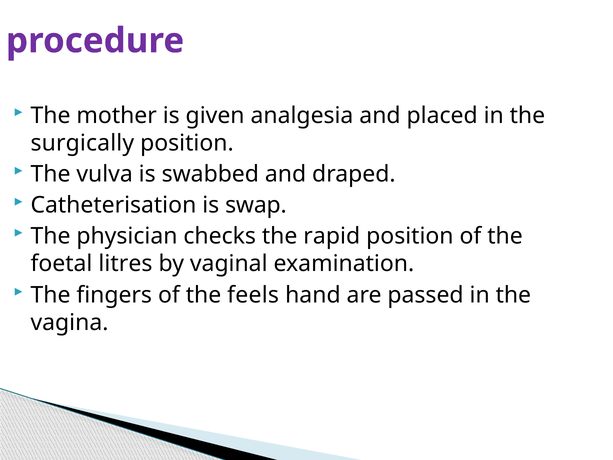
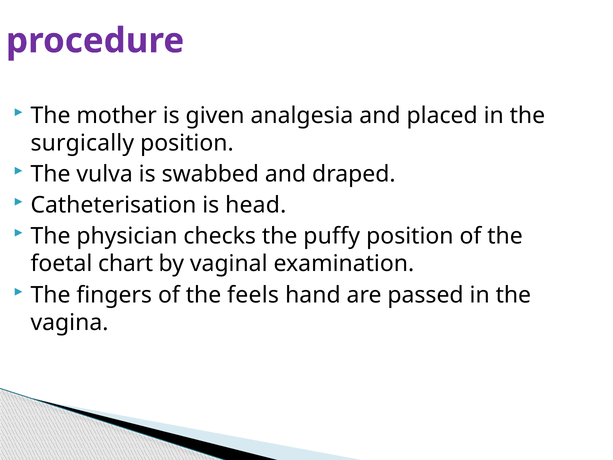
swap: swap -> head
rapid: rapid -> puffy
litres: litres -> chart
